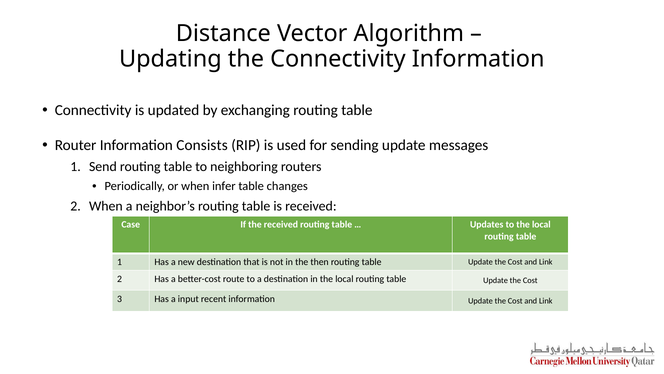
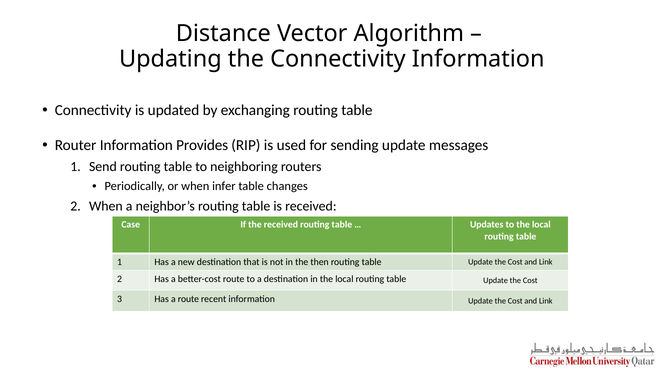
Consists: Consists -> Provides
a input: input -> route
